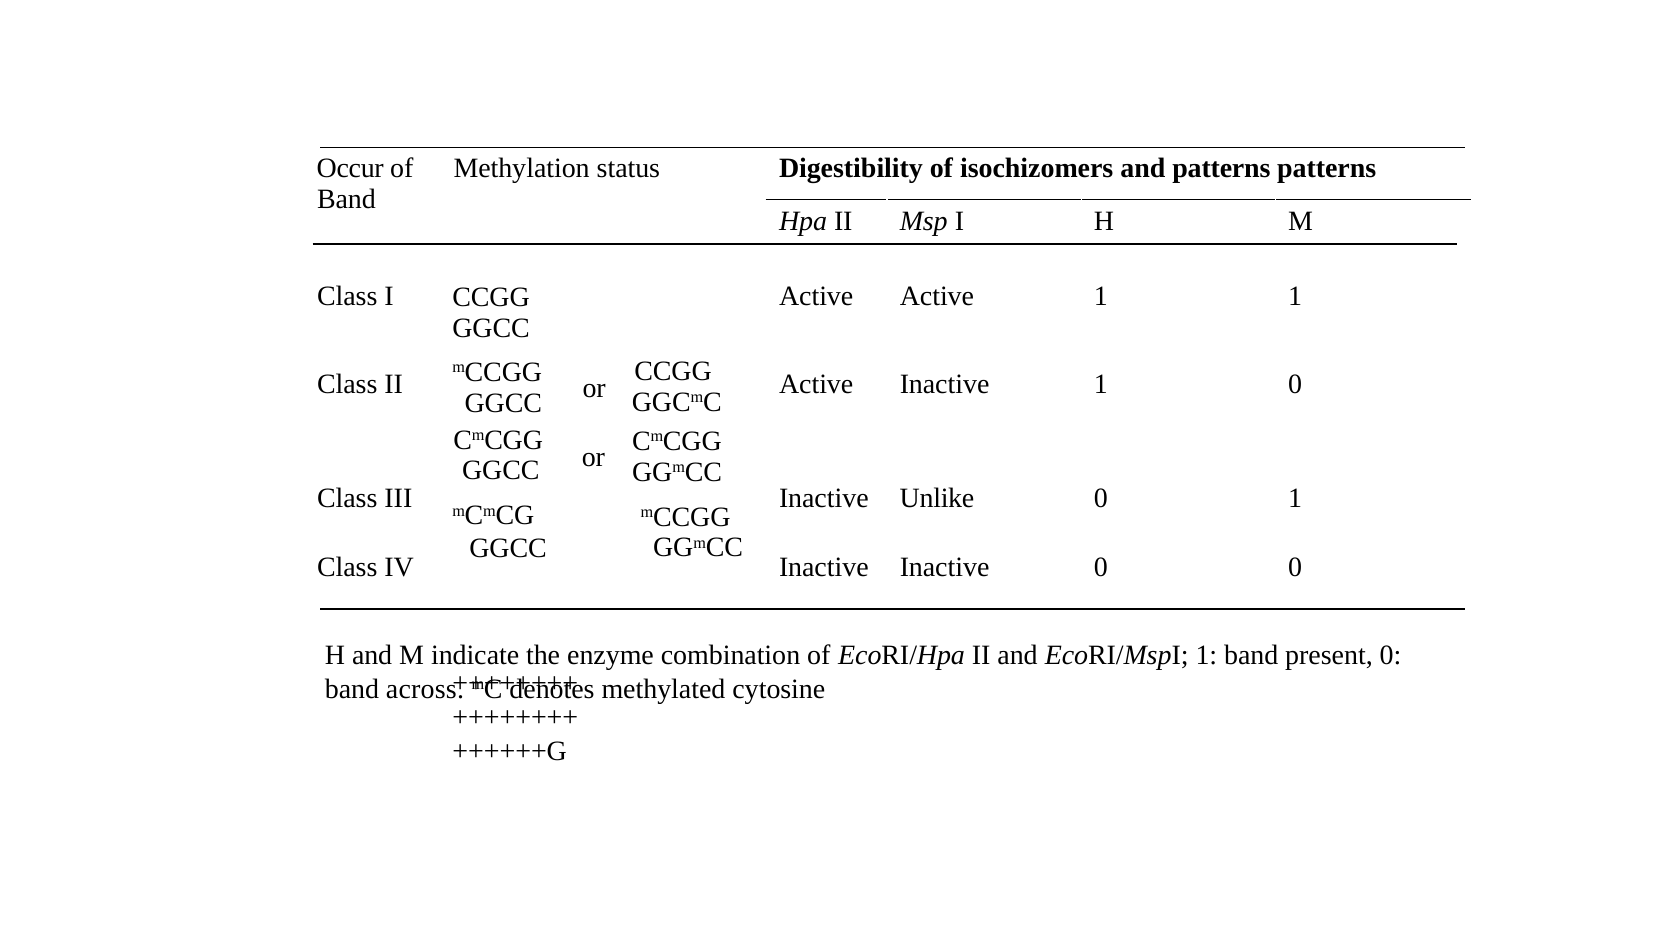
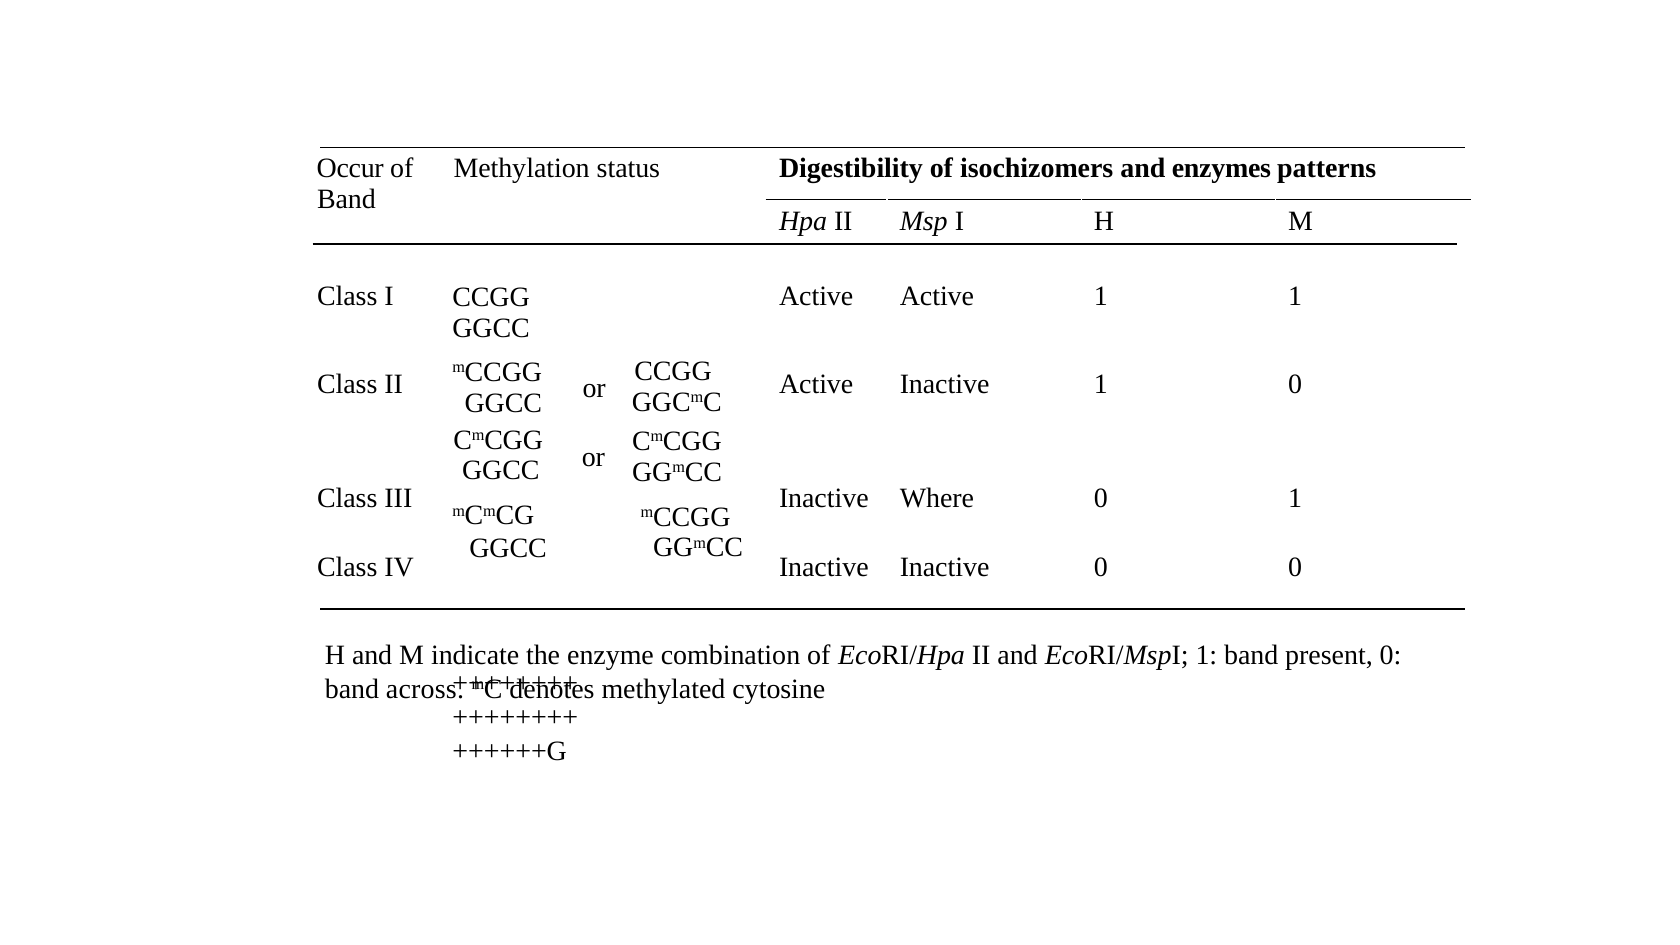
and patterns: patterns -> enzymes
Unlike: Unlike -> Where
